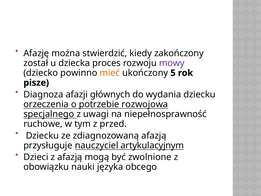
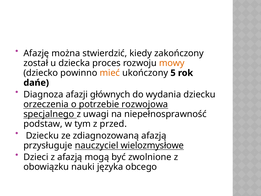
mowy colour: purple -> orange
pisze: pisze -> dańe
ruchowe: ruchowe -> podstaw
artykulacyjnym: artykulacyjnym -> wielozmysłowe
